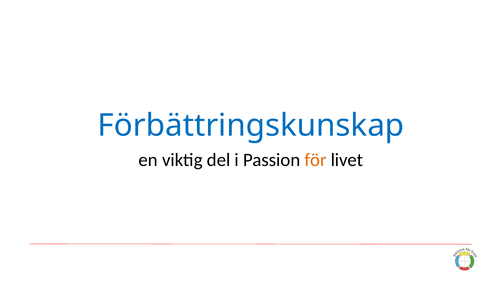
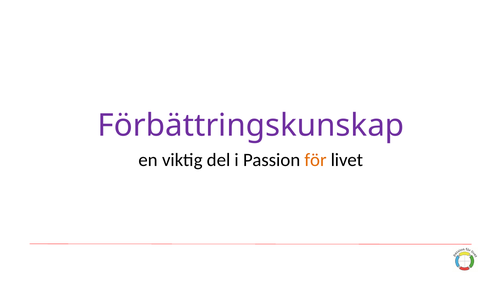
Förbättringskunskap colour: blue -> purple
